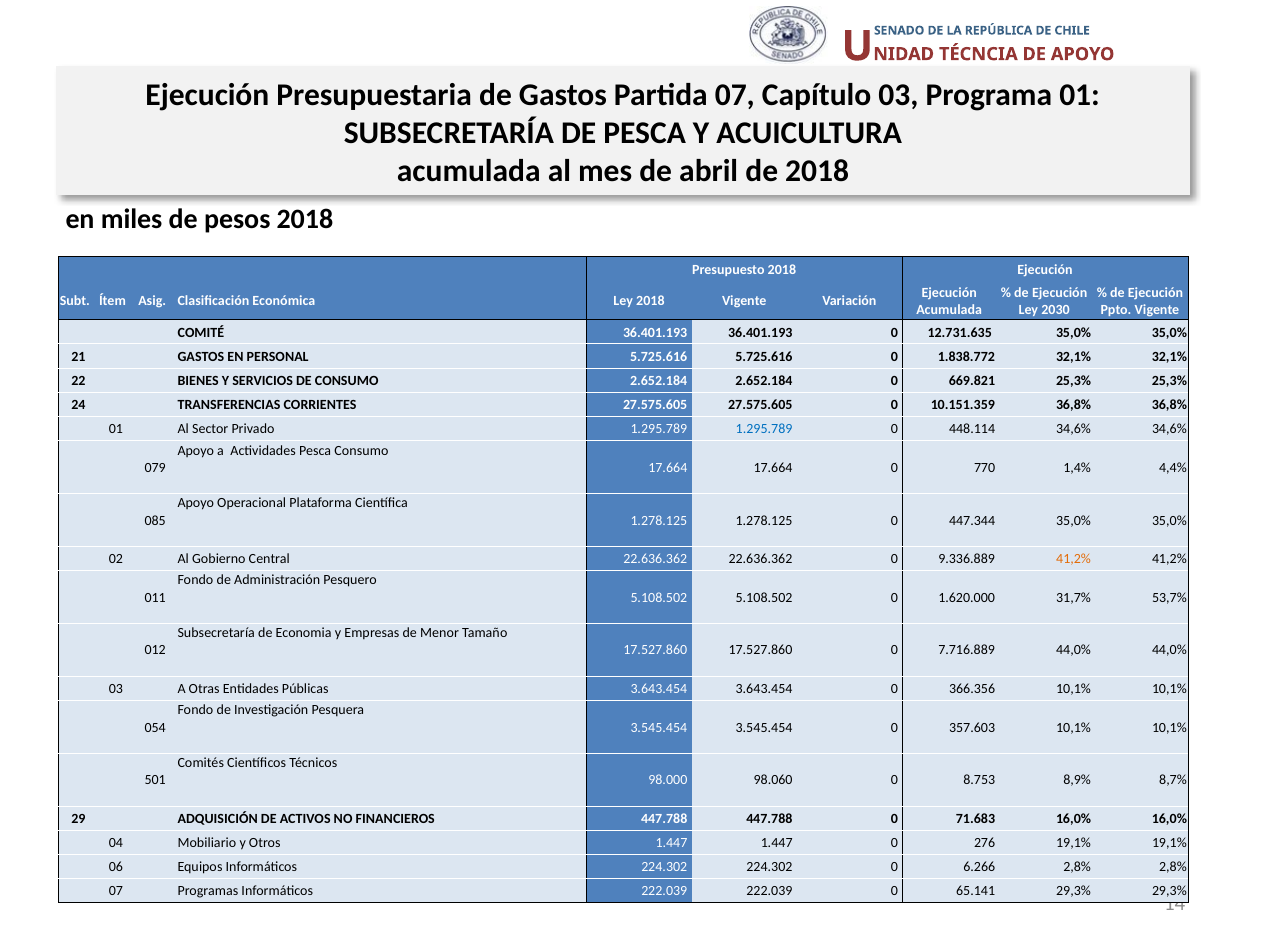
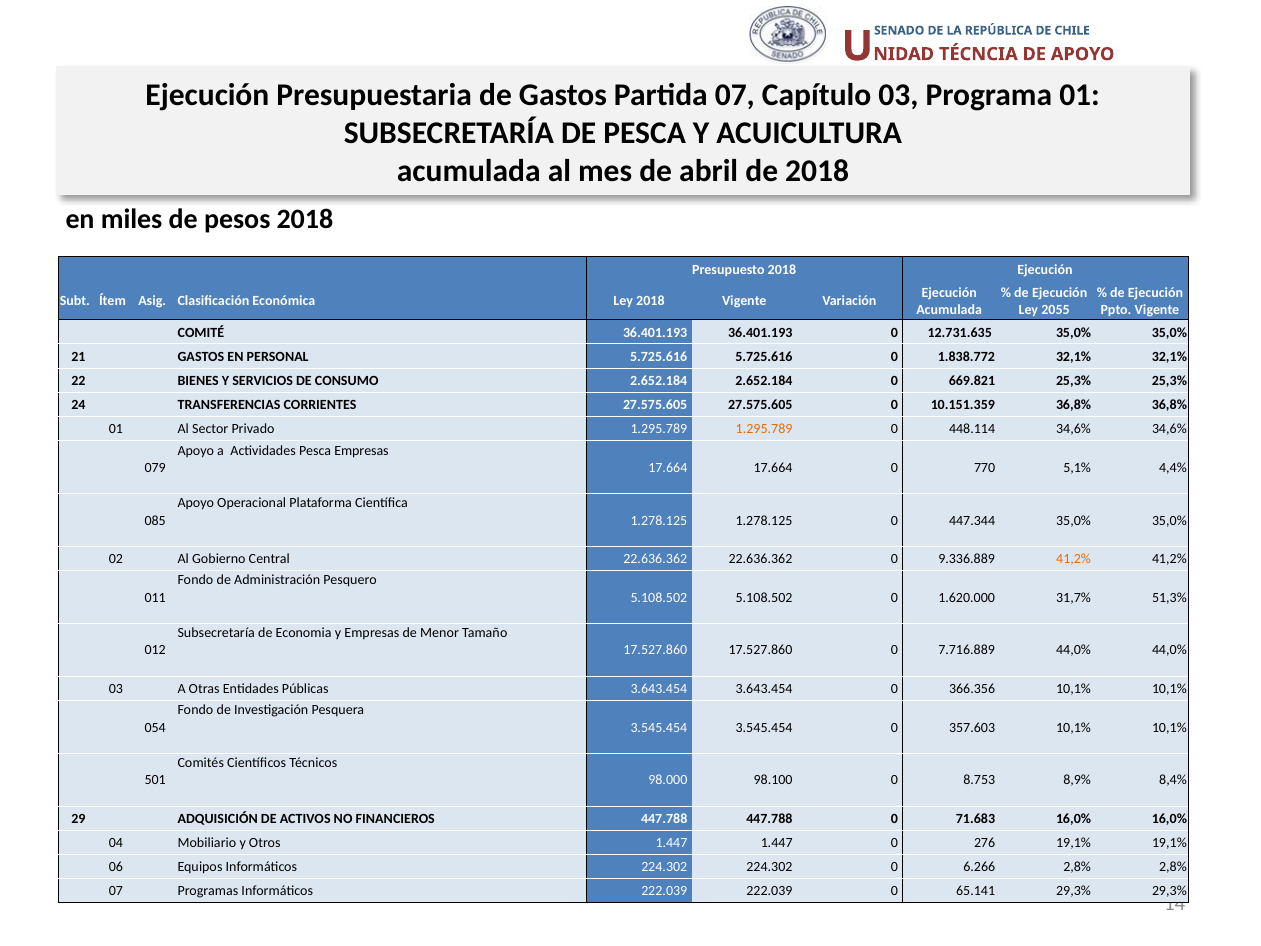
2030: 2030 -> 2055
1.295.789 at (764, 429) colour: blue -> orange
Pesca Consumo: Consumo -> Empresas
1,4%: 1,4% -> 5,1%
53,7%: 53,7% -> 51,3%
98.060: 98.060 -> 98.100
8,7%: 8,7% -> 8,4%
